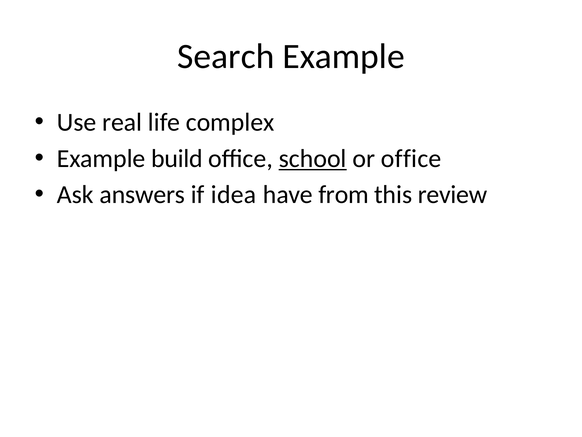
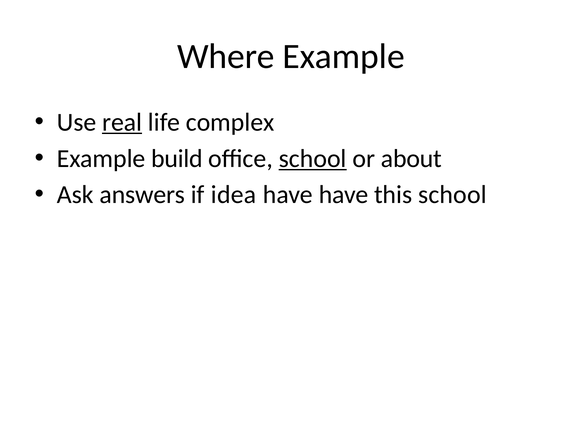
Search: Search -> Where
real underline: none -> present
or office: office -> about
have from: from -> have
this review: review -> school
